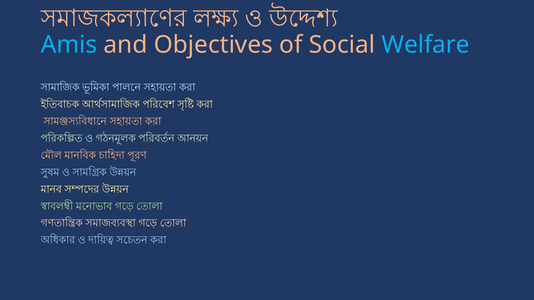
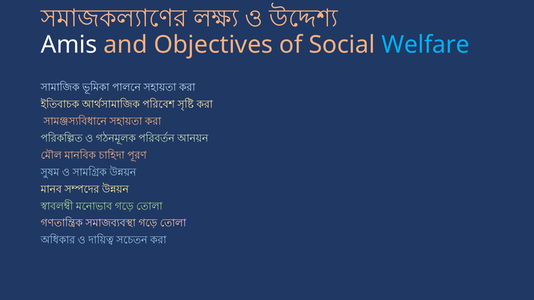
Amis colour: light blue -> white
